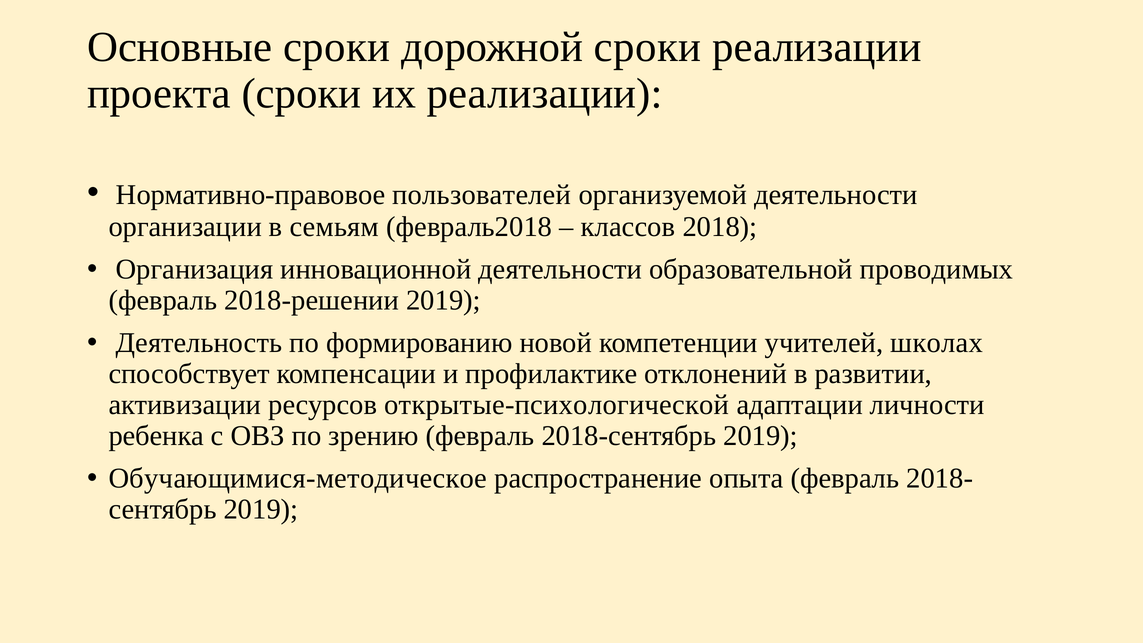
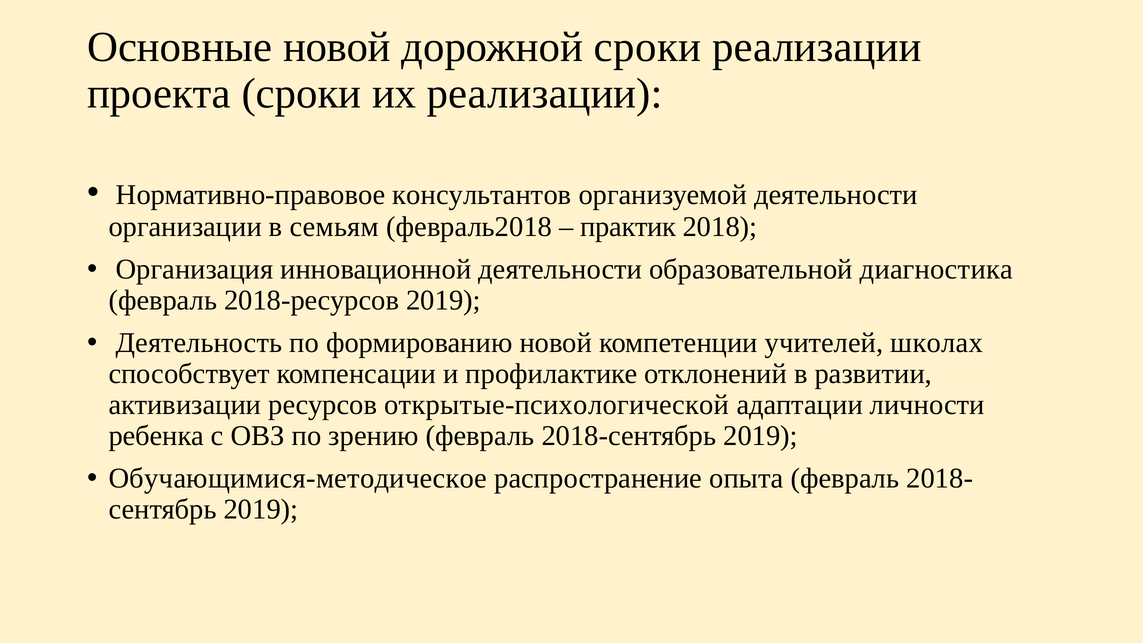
Основные сроки: сроки -> новой
пользователей: пользователей -> консультантов
классов: классов -> практик
проводимых: проводимых -> диагностика
2018-решении: 2018-решении -> 2018-ресурсов
